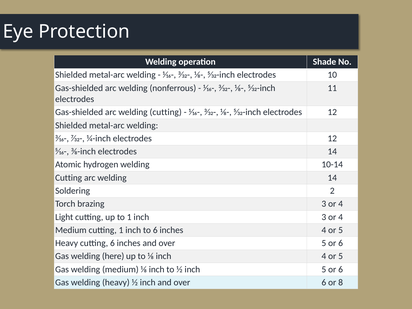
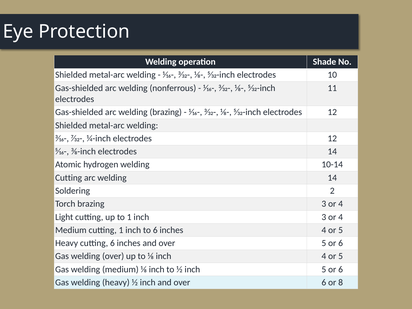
welding cutting: cutting -> brazing
welding here: here -> over
